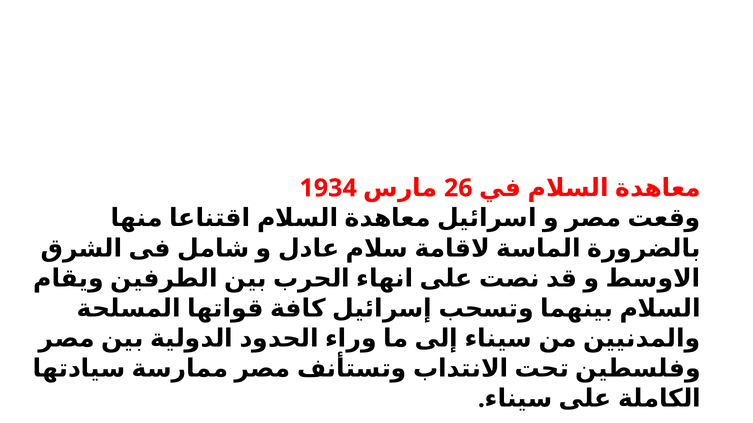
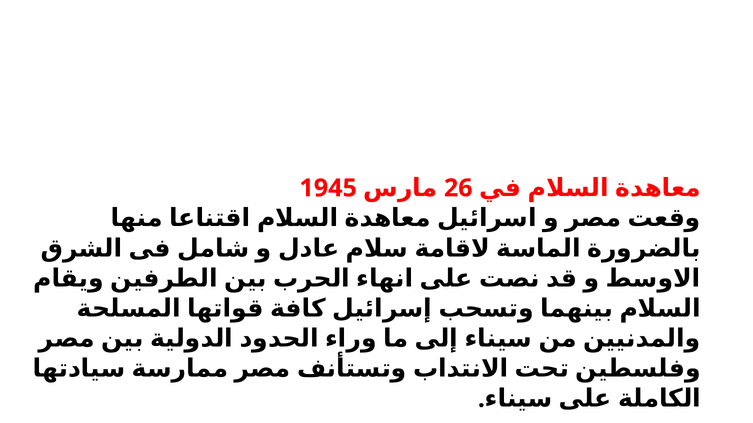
1934: 1934 -> 1945
